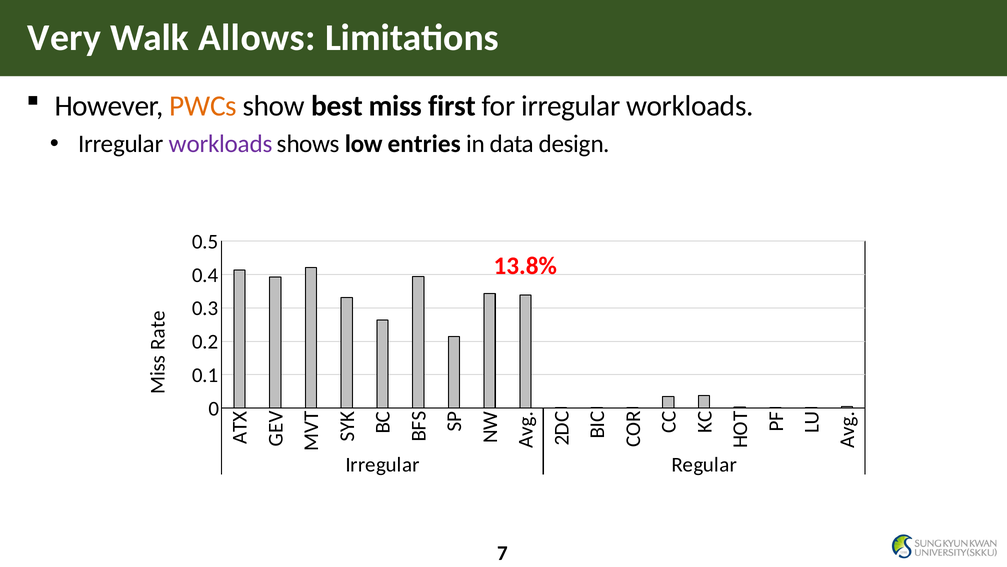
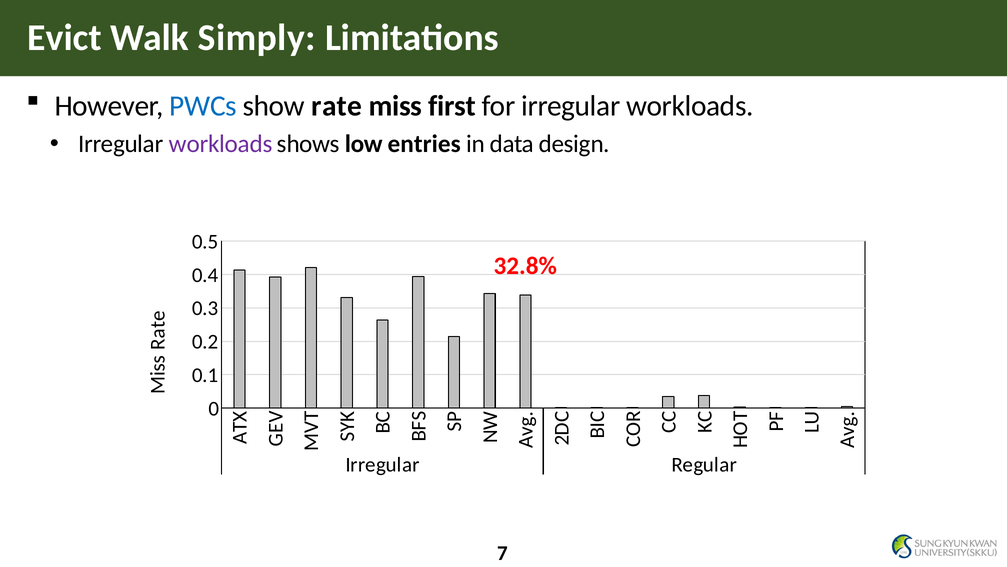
Very: Very -> Evict
Allows: Allows -> Simply
PWCs colour: orange -> blue
best: best -> rate
13.8%: 13.8% -> 32.8%
